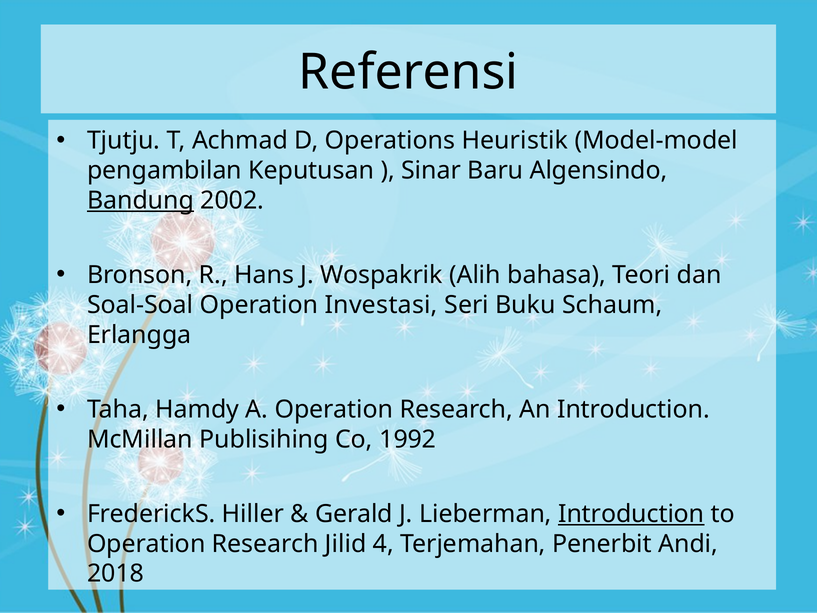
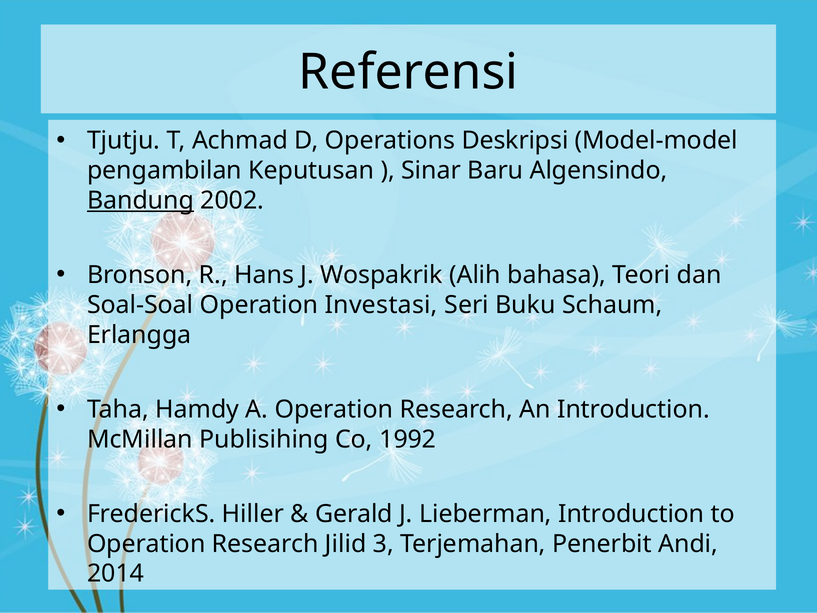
Heuristik: Heuristik -> Deskripsi
Introduction at (631, 514) underline: present -> none
4: 4 -> 3
2018: 2018 -> 2014
